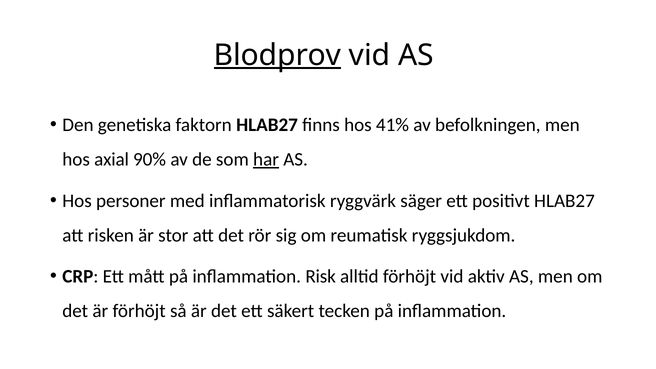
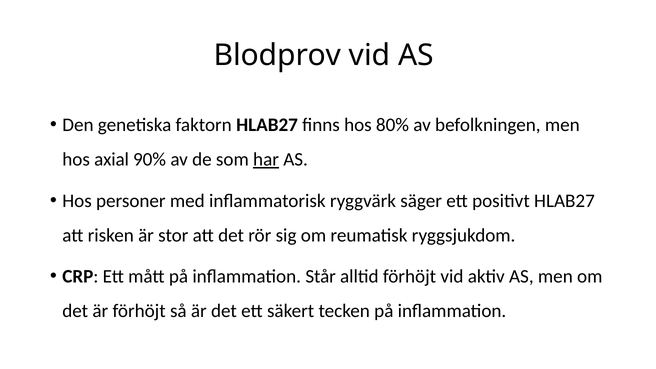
Blodprov underline: present -> none
41%: 41% -> 80%
Risk: Risk -> Står
